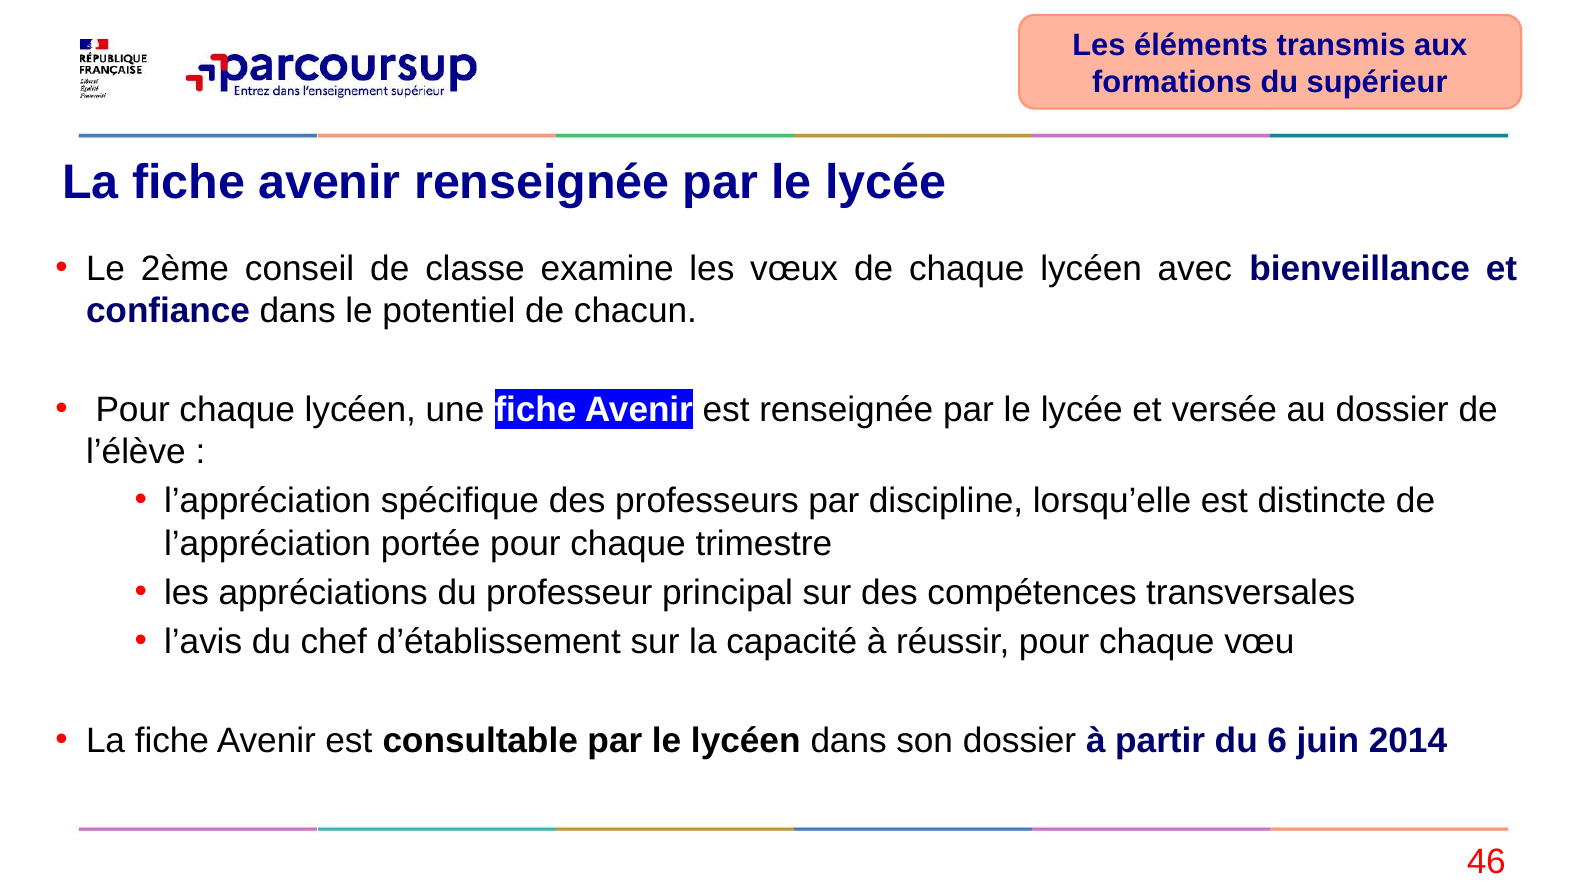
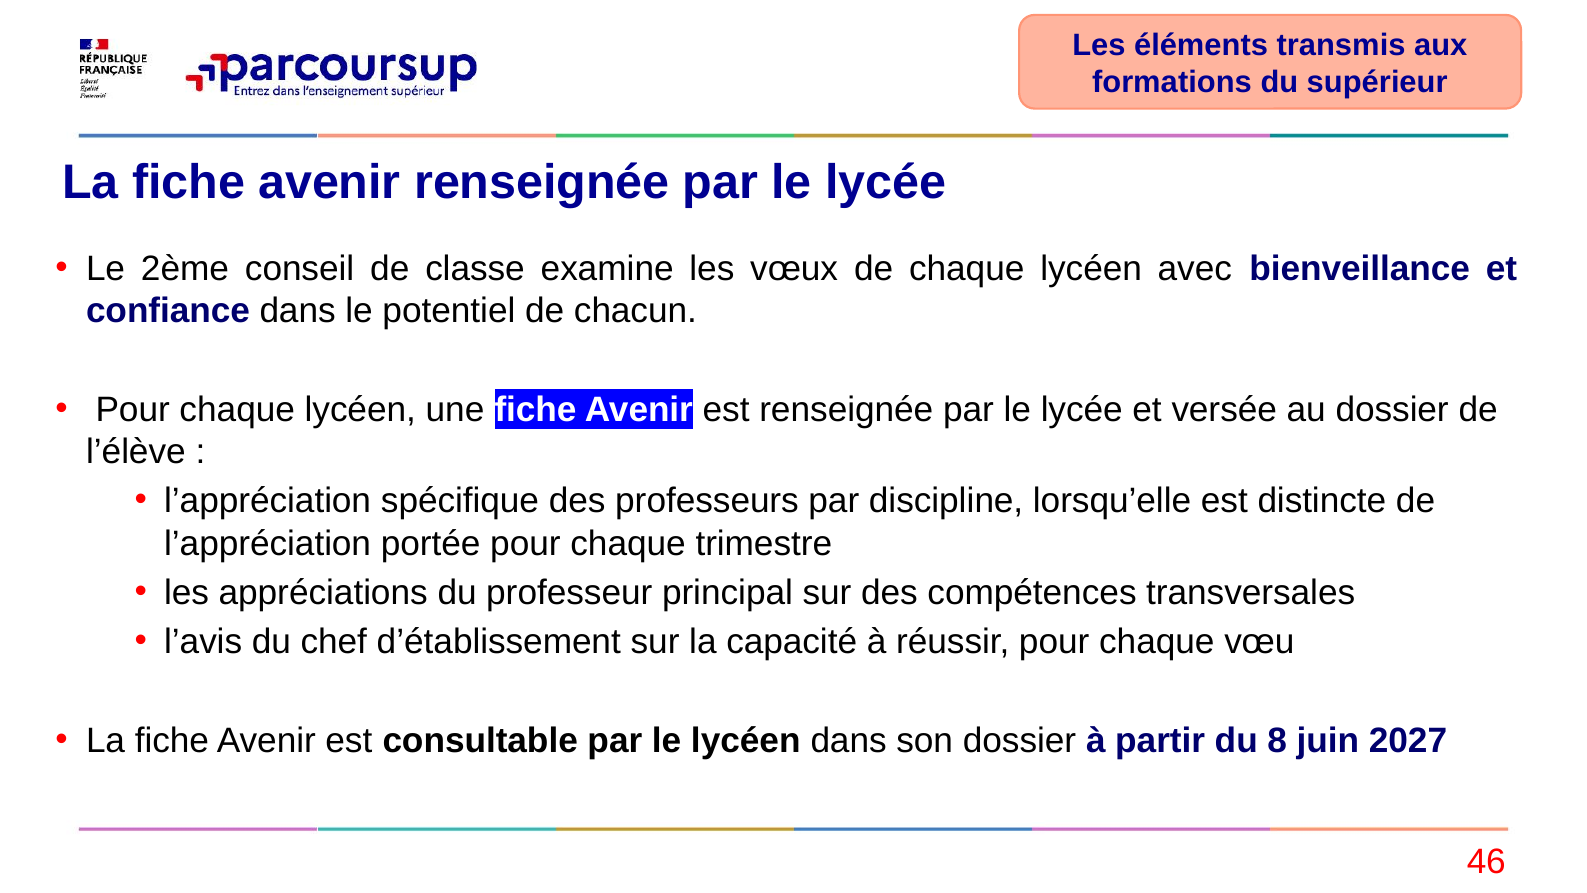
6: 6 -> 8
2014: 2014 -> 2027
